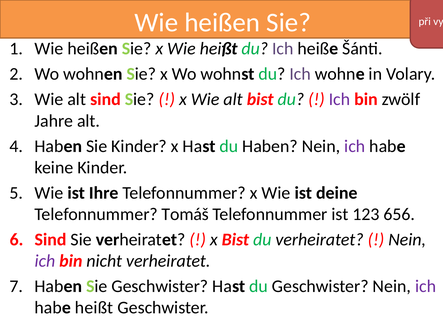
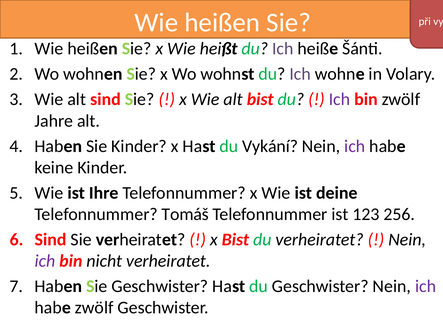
du Haben: Haben -> Vykání
656: 656 -> 256
habe heißt: heißt -> zwölf
